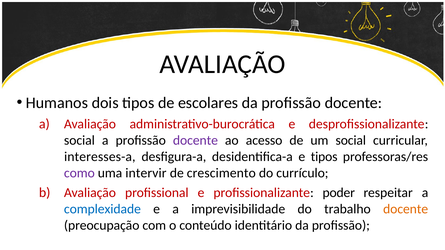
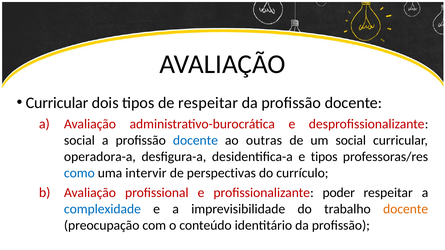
Humanos at (57, 103): Humanos -> Curricular
de escolares: escolares -> respeitar
docente at (195, 141) colour: purple -> blue
acesso: acesso -> outras
interesses-a: interesses-a -> operadora-a
como colour: purple -> blue
crescimento: crescimento -> perspectivas
